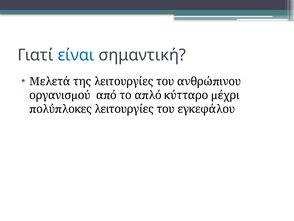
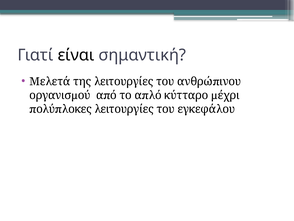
είναι colour: blue -> black
